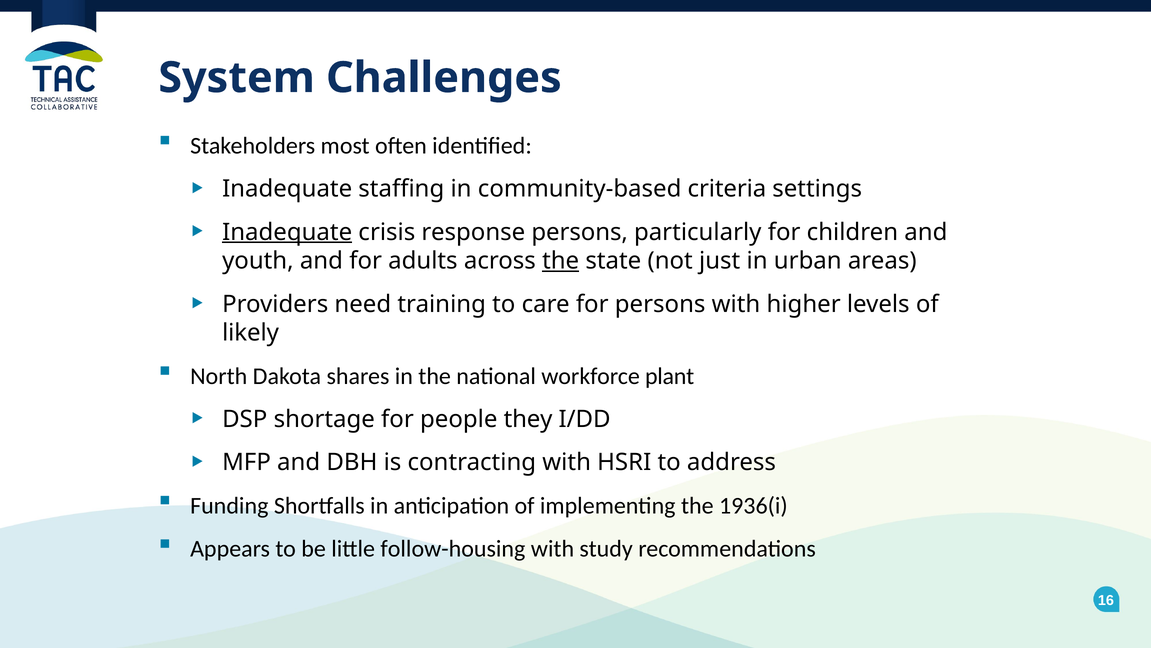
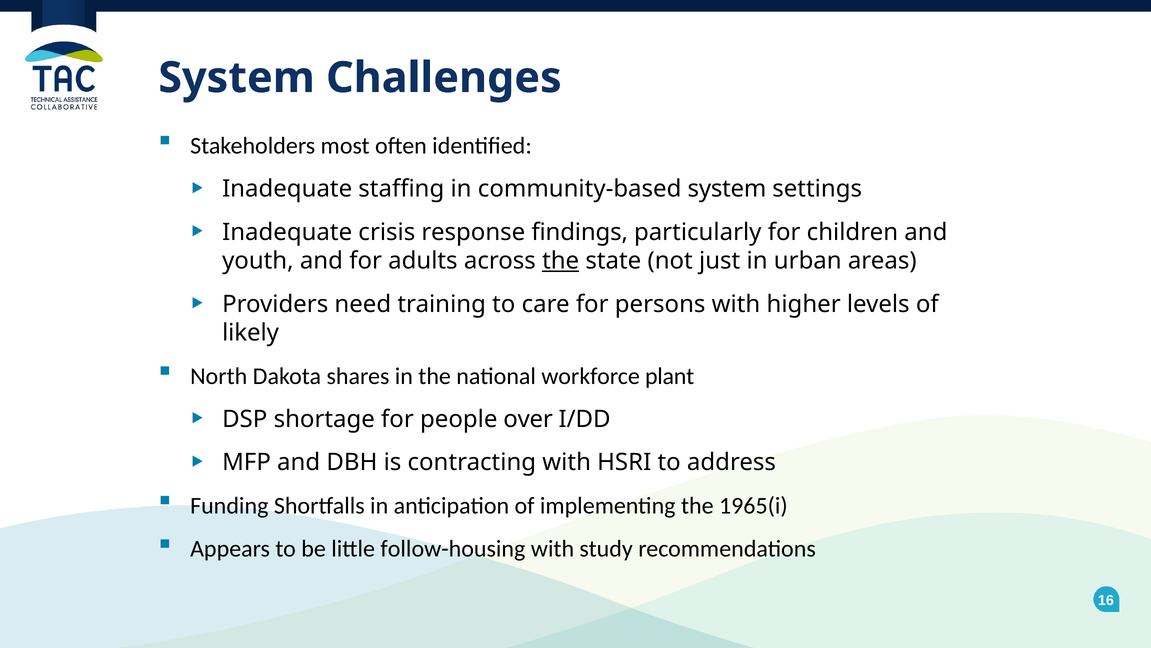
community-based criteria: criteria -> system
Inadequate at (287, 232) underline: present -> none
response persons: persons -> findings
they: they -> over
1936(i: 1936(i -> 1965(i
